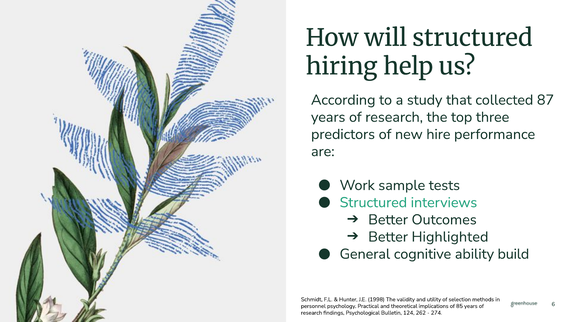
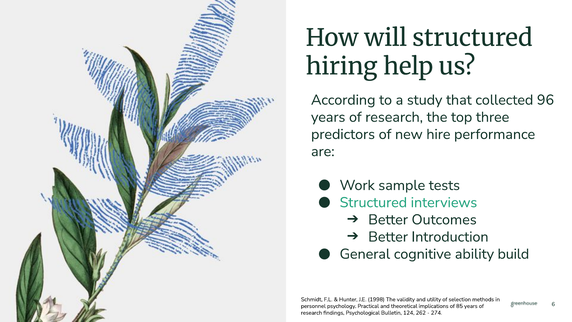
87: 87 -> 96
Highlighted: Highlighted -> Introduction
